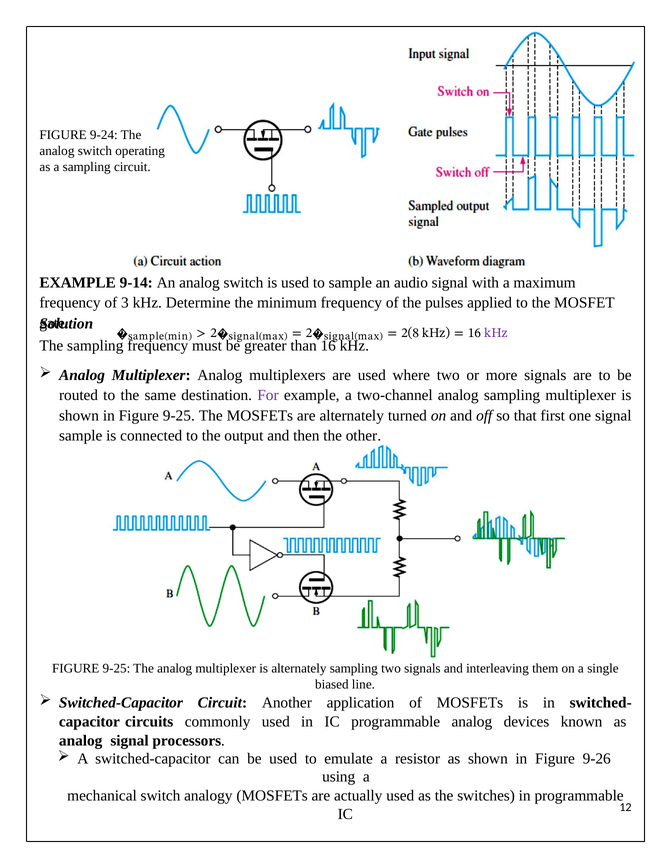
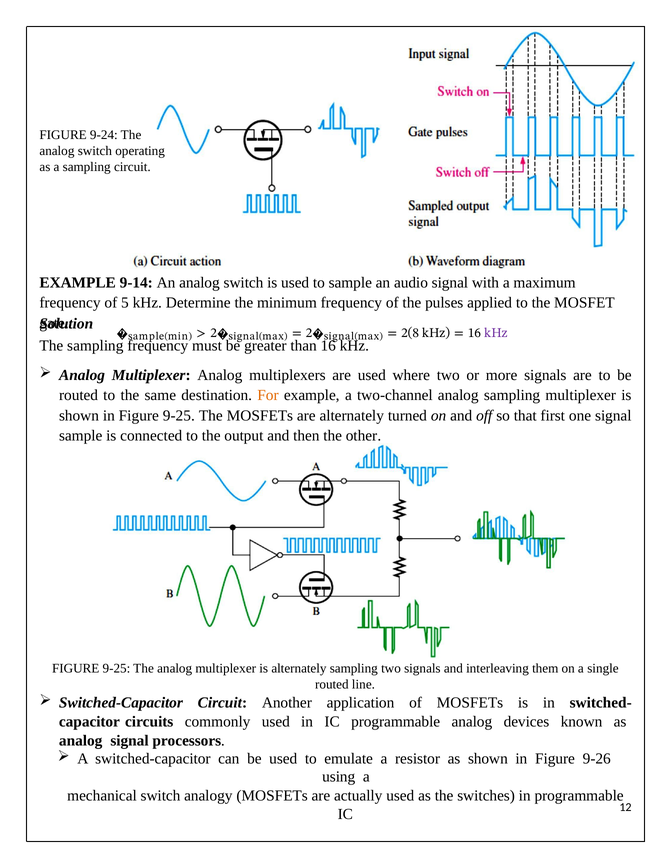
3: 3 -> 5
For colour: purple -> orange
biased at (332, 685): biased -> routed
